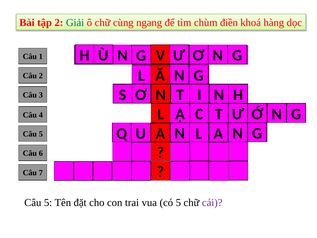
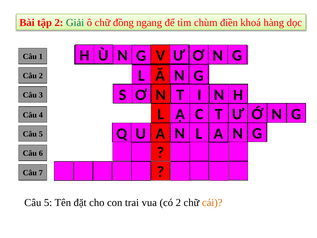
cùng: cùng -> đồng
có 5: 5 -> 2
cái colour: purple -> orange
